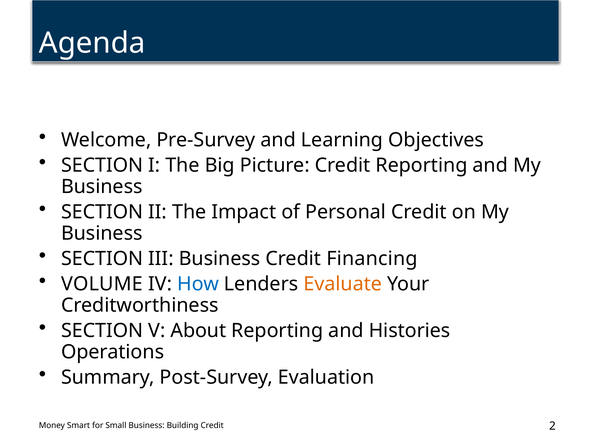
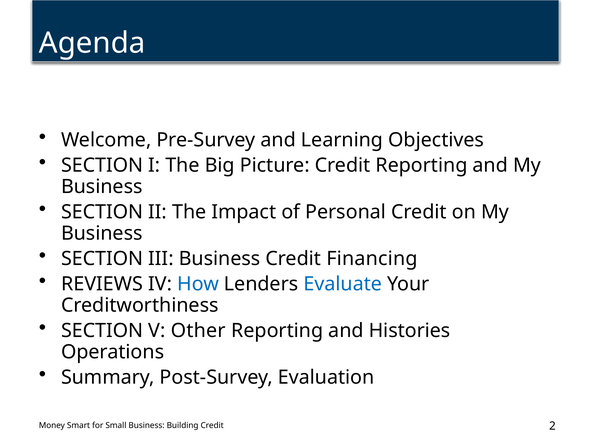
VOLUME: VOLUME -> REVIEWS
Evaluate colour: orange -> blue
About: About -> Other
